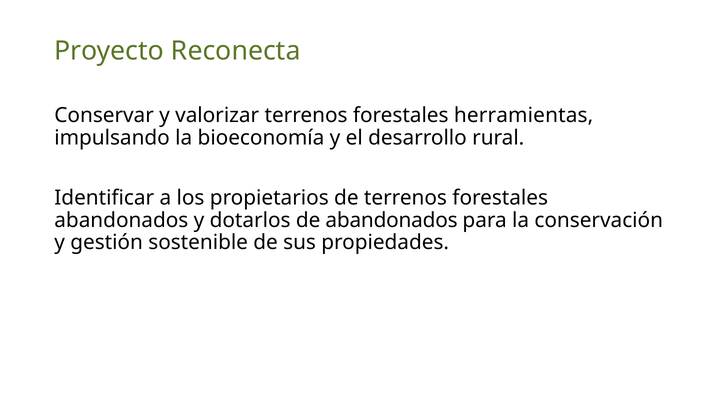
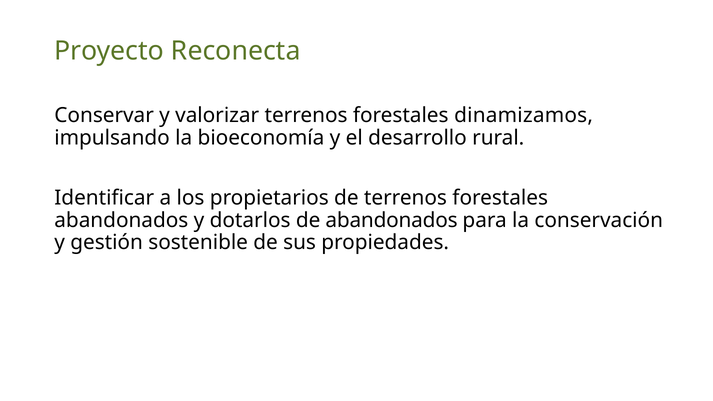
herramientas: herramientas -> dinamizamos
